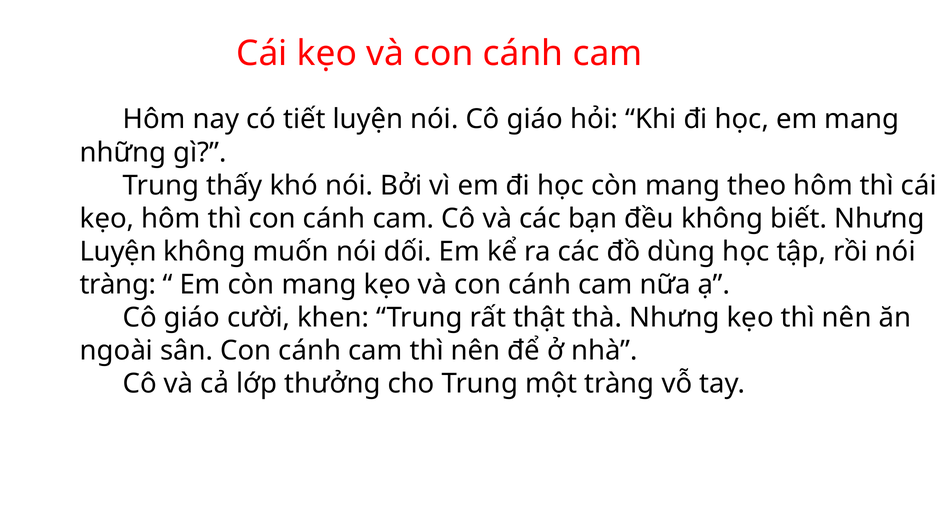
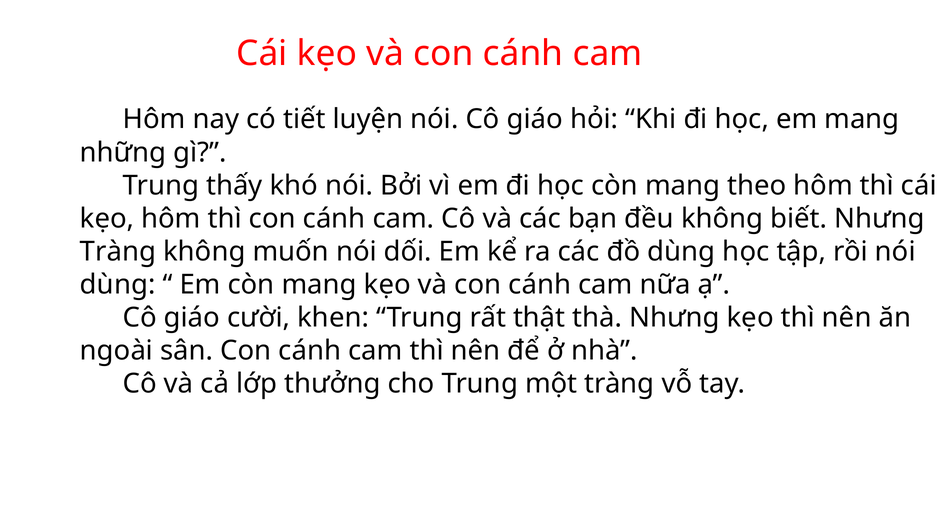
Luyện at (118, 252): Luyện -> Tràng
tràng at (118, 285): tràng -> dùng
